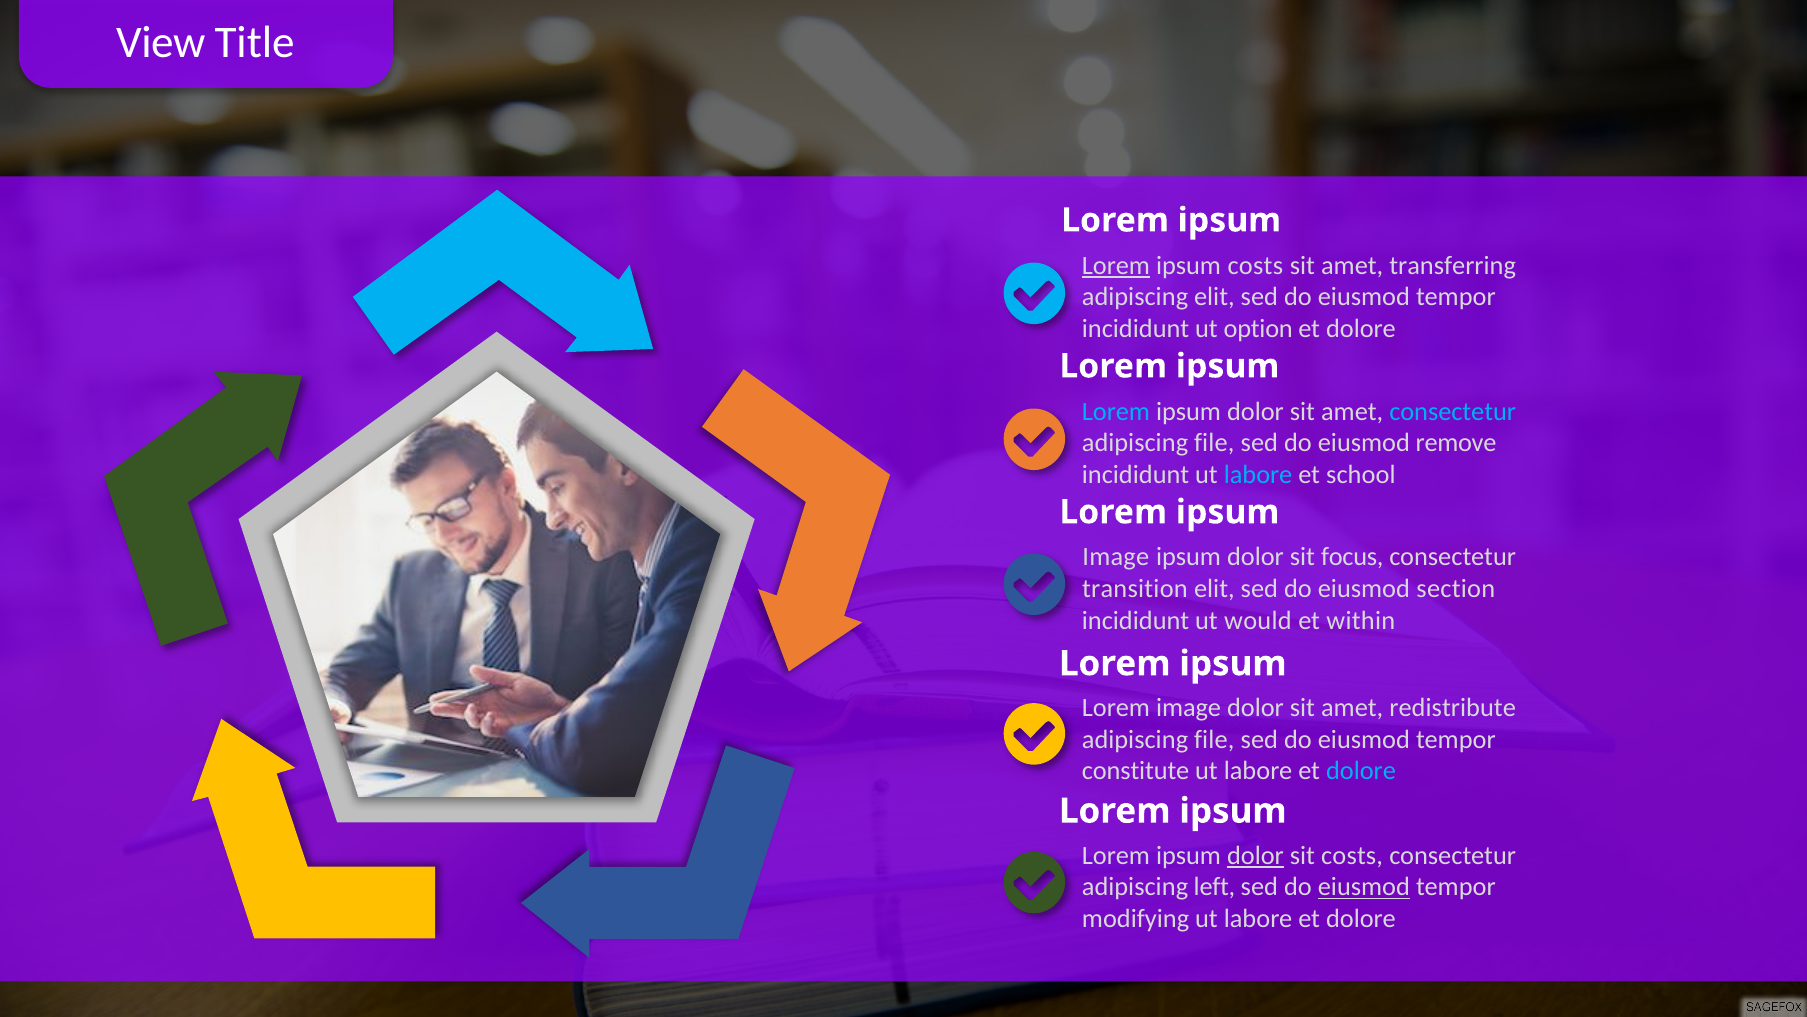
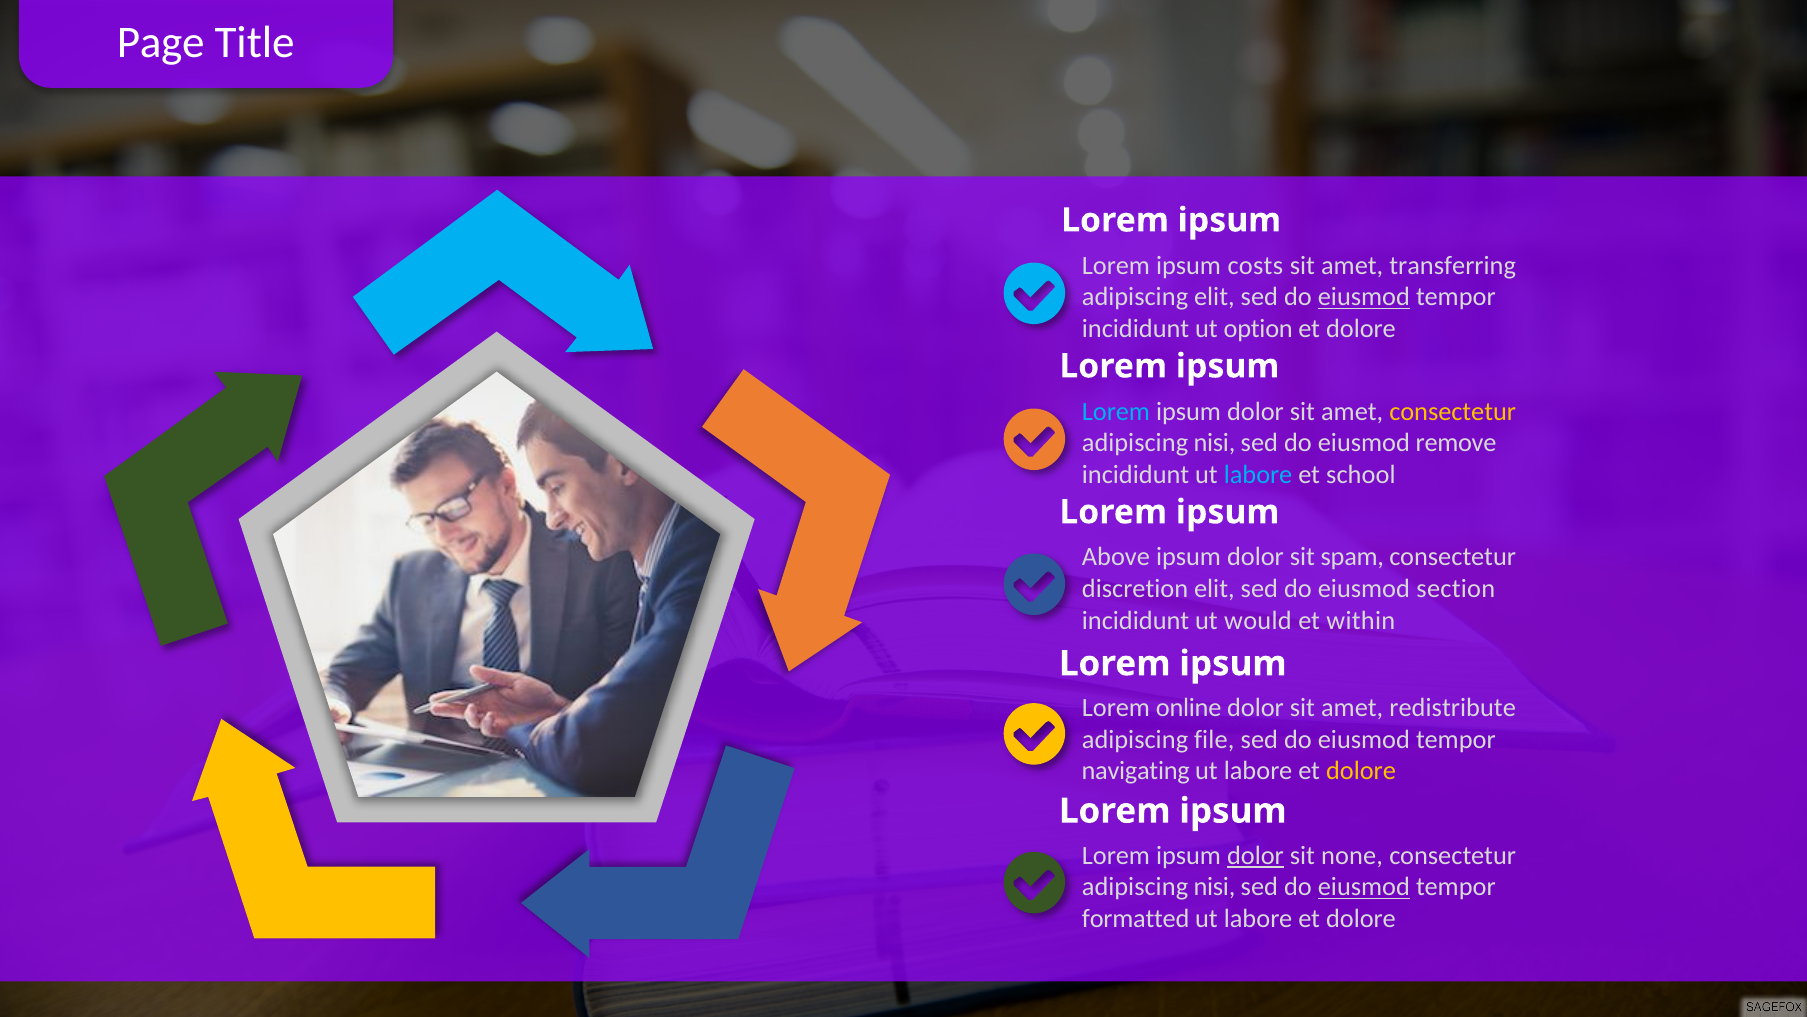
View: View -> Page
Lorem at (1116, 265) underline: present -> none
eiusmod at (1364, 297) underline: none -> present
consectetur at (1453, 411) colour: light blue -> yellow
file at (1214, 443): file -> nisi
Image at (1116, 557): Image -> Above
focus: focus -> spam
transition: transition -> discretion
Lorem image: image -> online
constitute: constitute -> navigating
dolore at (1361, 771) colour: light blue -> yellow
sit costs: costs -> none
left at (1214, 887): left -> nisi
modifying: modifying -> formatted
